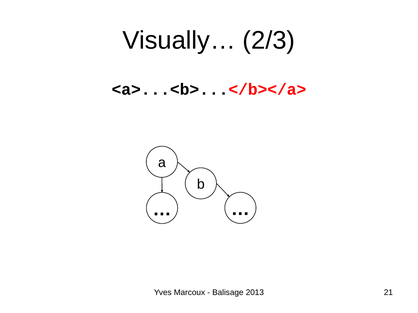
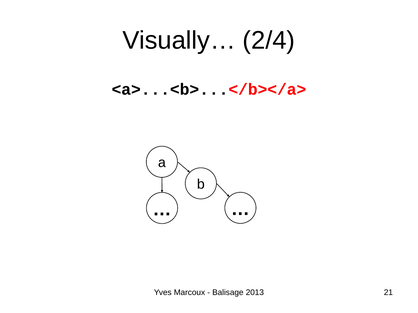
2/3: 2/3 -> 2/4
